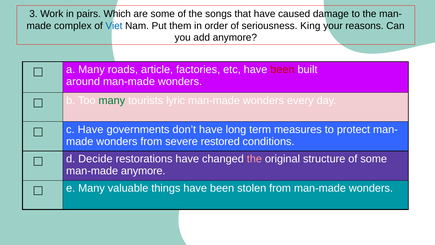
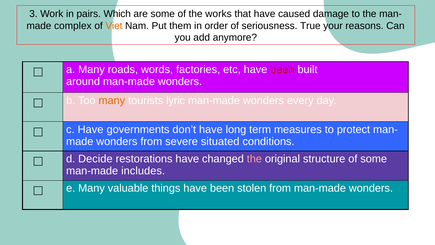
songs: songs -> works
Viet colour: blue -> orange
King: King -> True
article: article -> words
many at (112, 100) colour: green -> orange
restored: restored -> situated
man-made anymore: anymore -> includes
